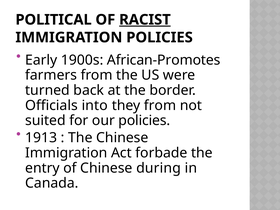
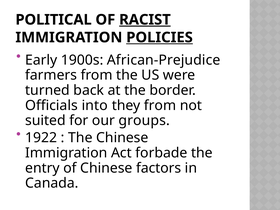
POLICIES at (160, 37) underline: none -> present
African-Promotes: African-Promotes -> African-Prejudice
our policies: policies -> groups
1913: 1913 -> 1922
during: during -> factors
